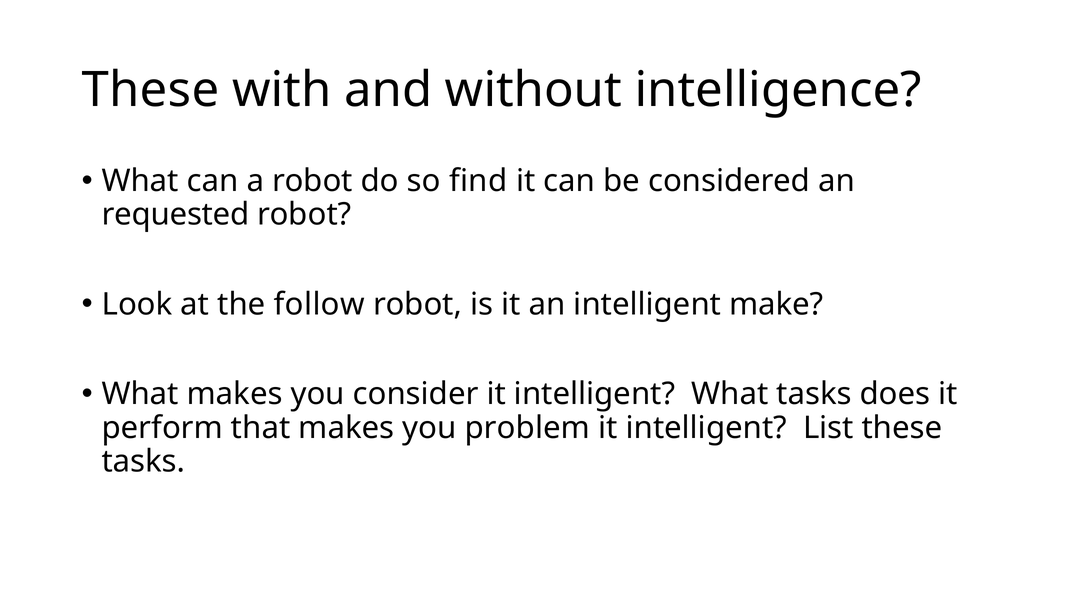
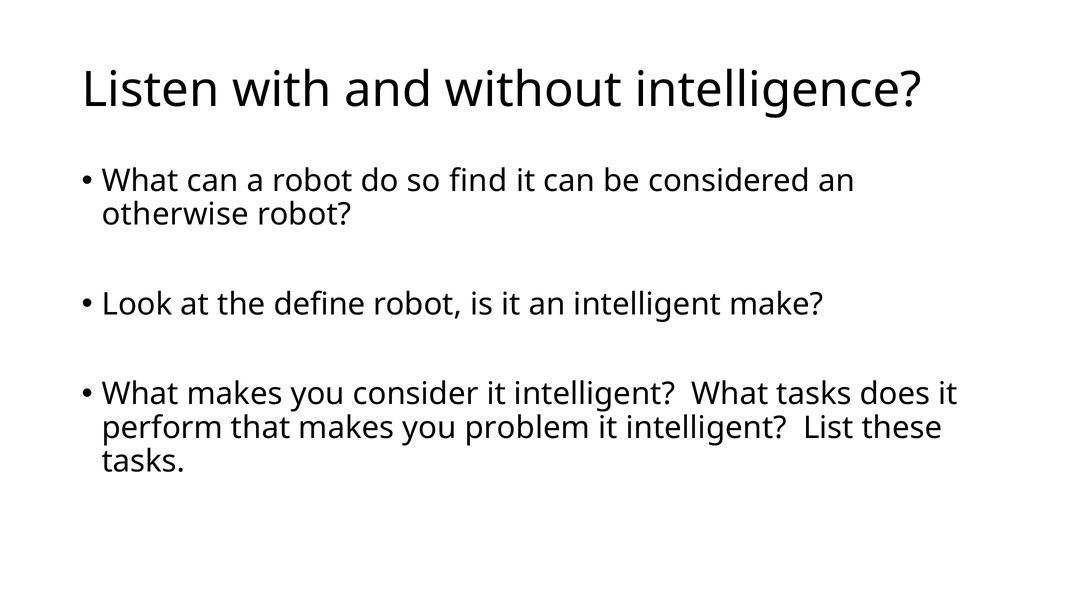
These at (150, 90): These -> Listen
requested: requested -> otherwise
follow: follow -> define
